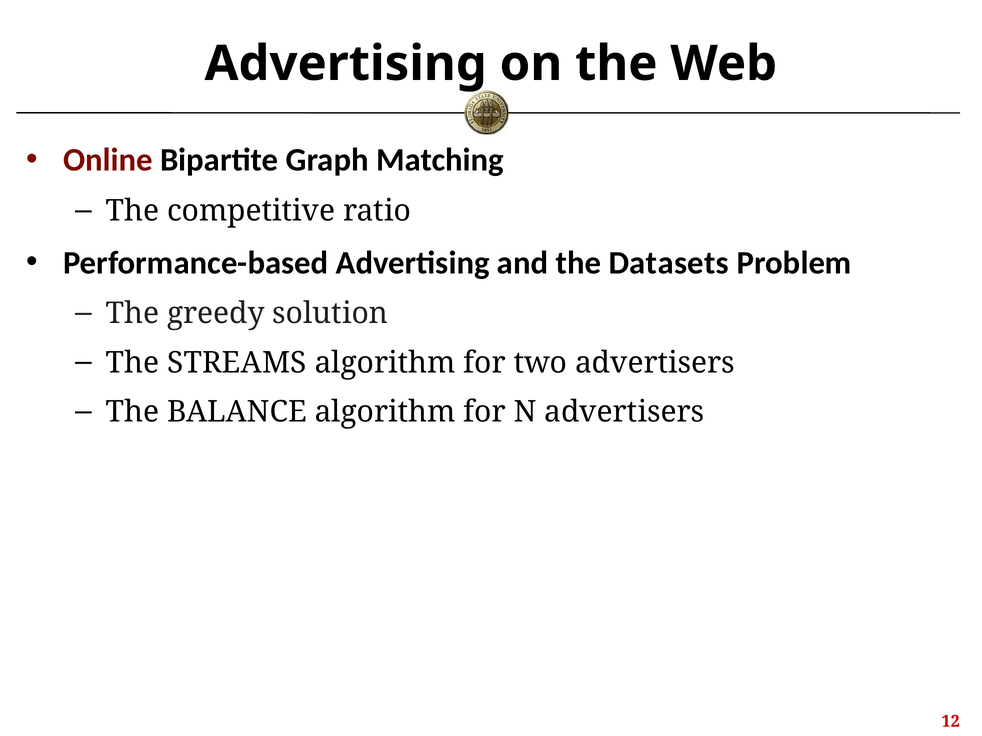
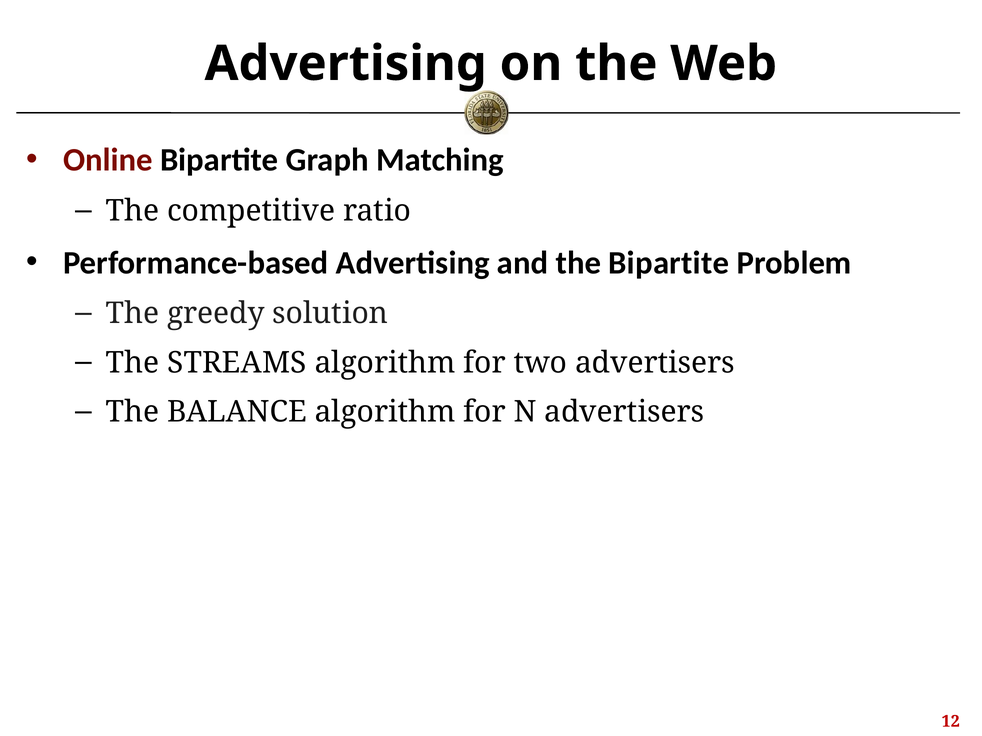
the Datasets: Datasets -> Bipartite
